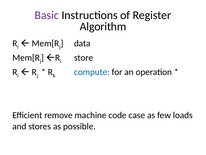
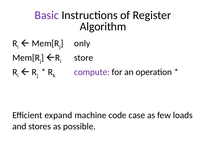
data: data -> only
compute colour: blue -> purple
remove: remove -> expand
